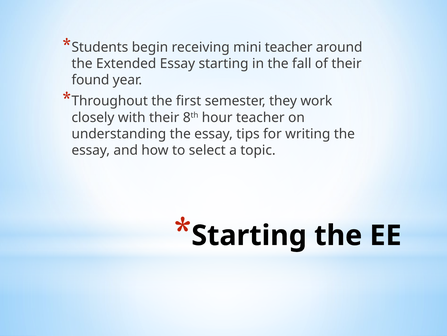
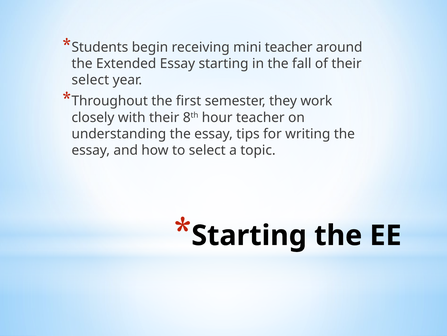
found at (90, 80): found -> select
